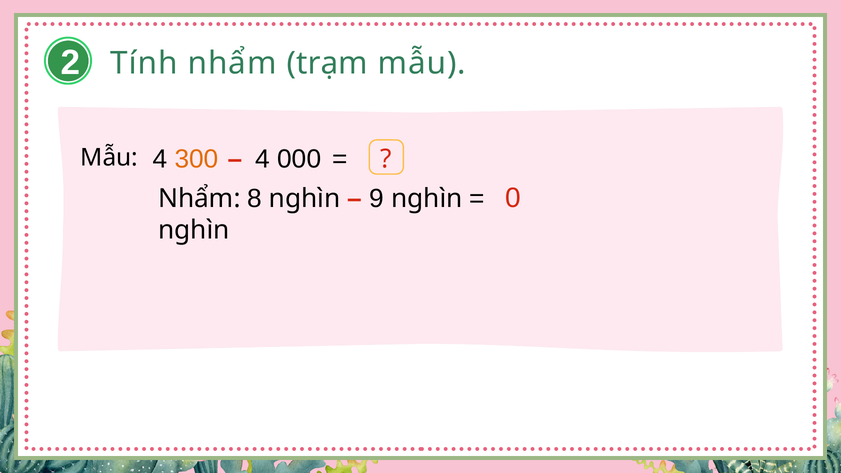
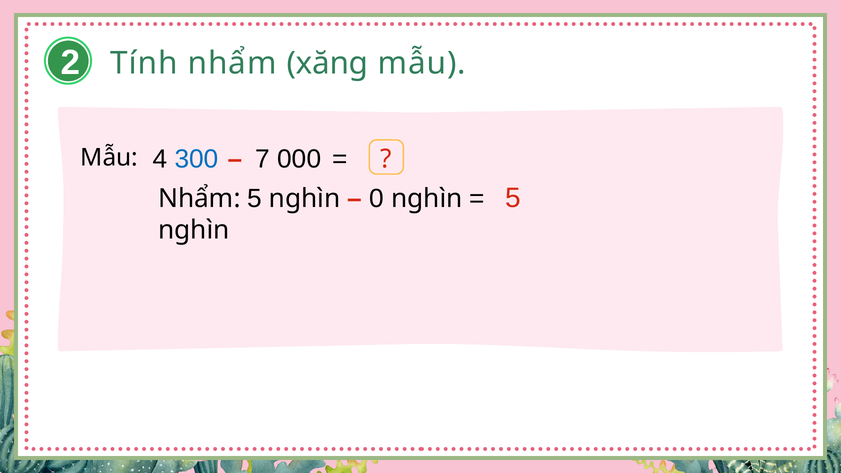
trạm: trạm -> xăng
300 colour: orange -> blue
Mẫu 4: 4 -> 7
Nhẩm 8: 8 -> 5
9: 9 -> 0
0 at (513, 198): 0 -> 5
